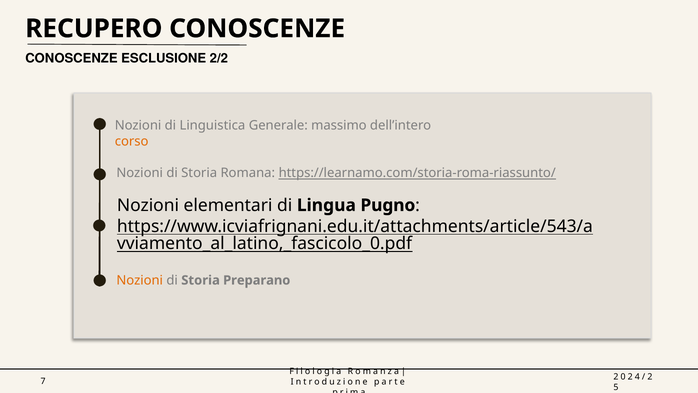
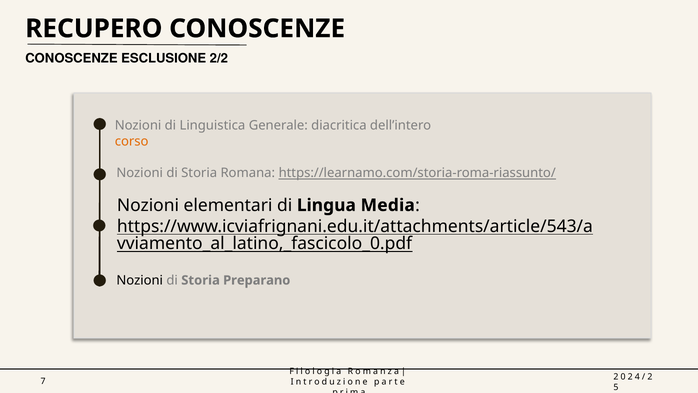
massimo: massimo -> diacritica
Pugno: Pugno -> Media
Nozioni at (140, 280) colour: orange -> black
